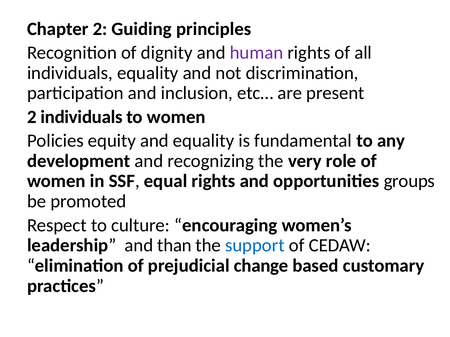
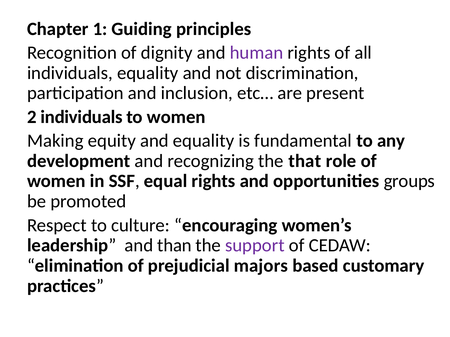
Chapter 2: 2 -> 1
Policies: Policies -> Making
very: very -> that
support colour: blue -> purple
change: change -> majors
